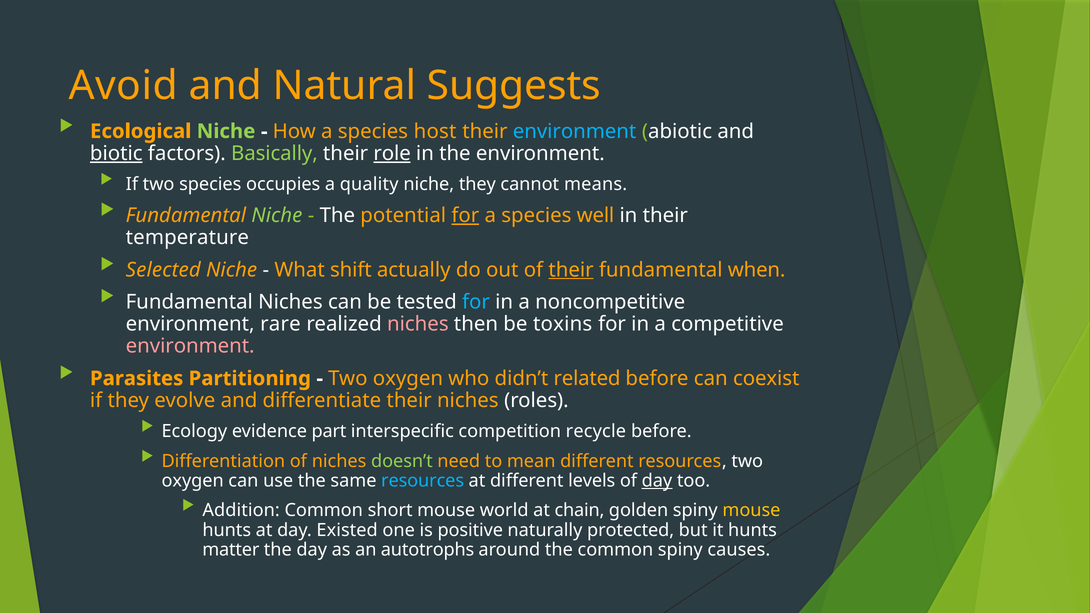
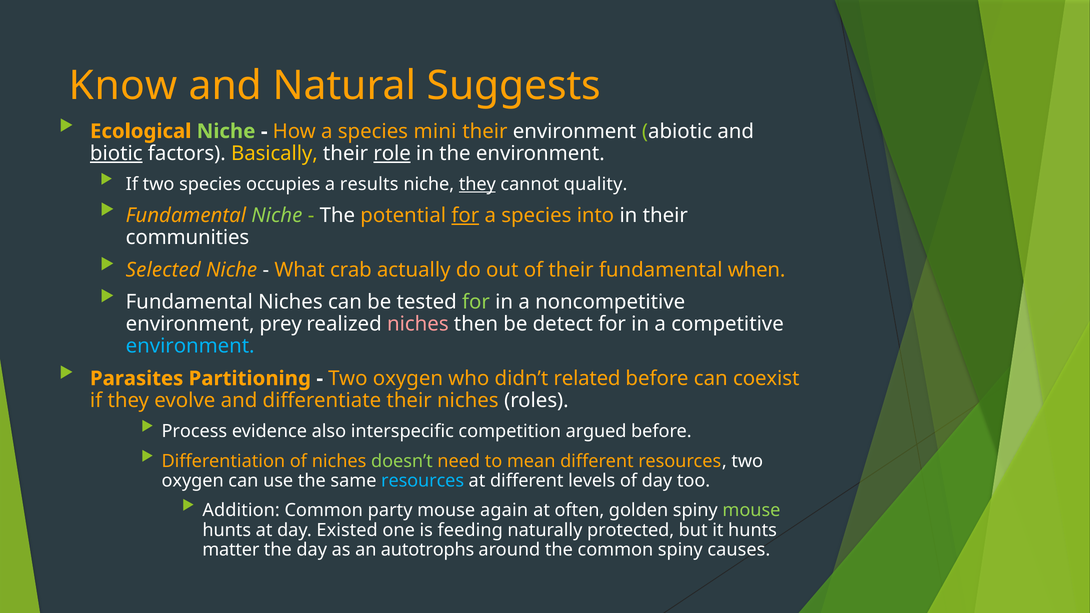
Avoid: Avoid -> Know
host: host -> mini
environment at (575, 131) colour: light blue -> white
Basically colour: light green -> yellow
quality: quality -> results
they at (477, 184) underline: none -> present
means: means -> quality
well: well -> into
temperature: temperature -> communities
shift: shift -> crab
their at (571, 270) underline: present -> none
for at (476, 302) colour: light blue -> light green
rare: rare -> prey
toxins: toxins -> detect
environment at (190, 346) colour: pink -> light blue
Ecology: Ecology -> Process
part: part -> also
recycle: recycle -> argued
day at (657, 481) underline: present -> none
short: short -> party
world: world -> again
chain: chain -> often
mouse at (751, 511) colour: yellow -> light green
positive: positive -> feeding
